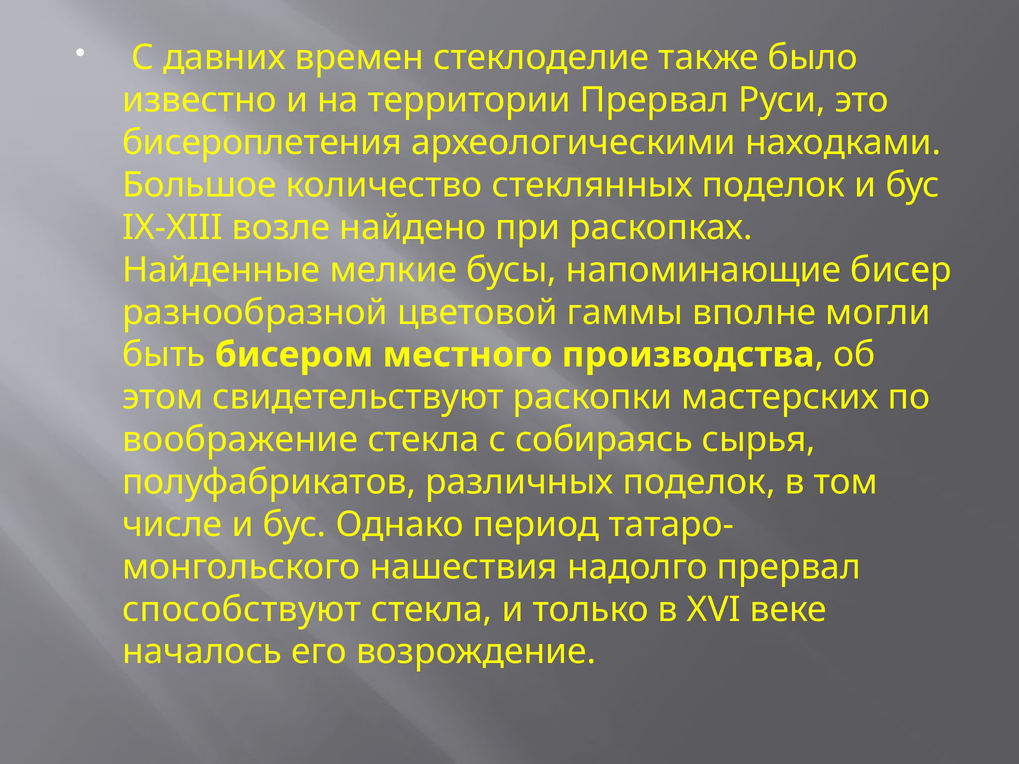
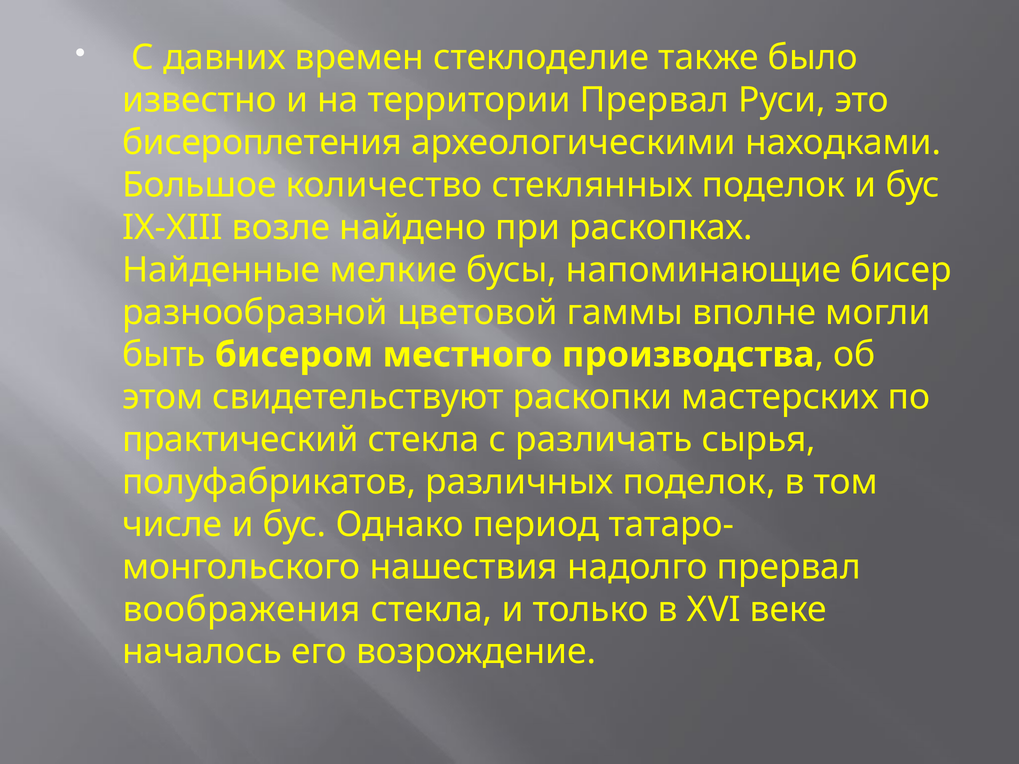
воображение: воображение -> практический
собираясь: собираясь -> различать
способствуют: способствуют -> воображения
